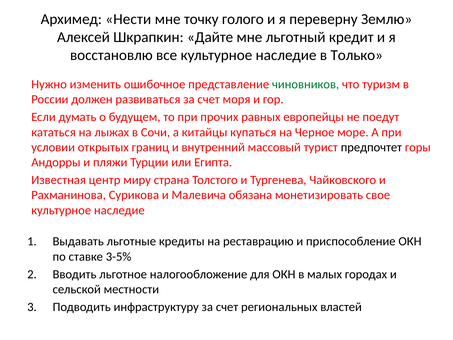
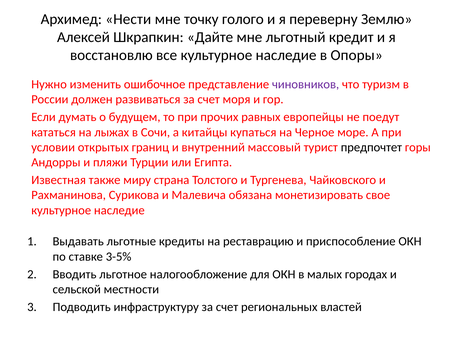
Только: Только -> Опоры
чиновников colour: green -> purple
центр: центр -> также
